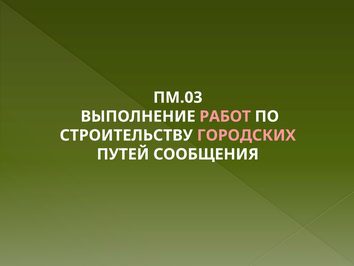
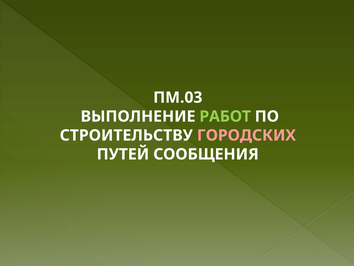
РАБОТ colour: pink -> light green
